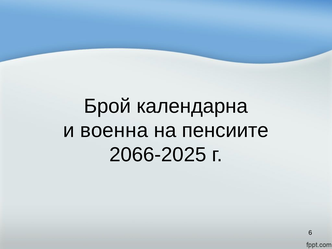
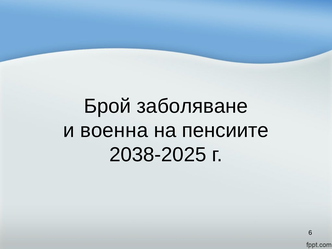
календарна: календарна -> заболяване
2066-2025: 2066-2025 -> 2038-2025
